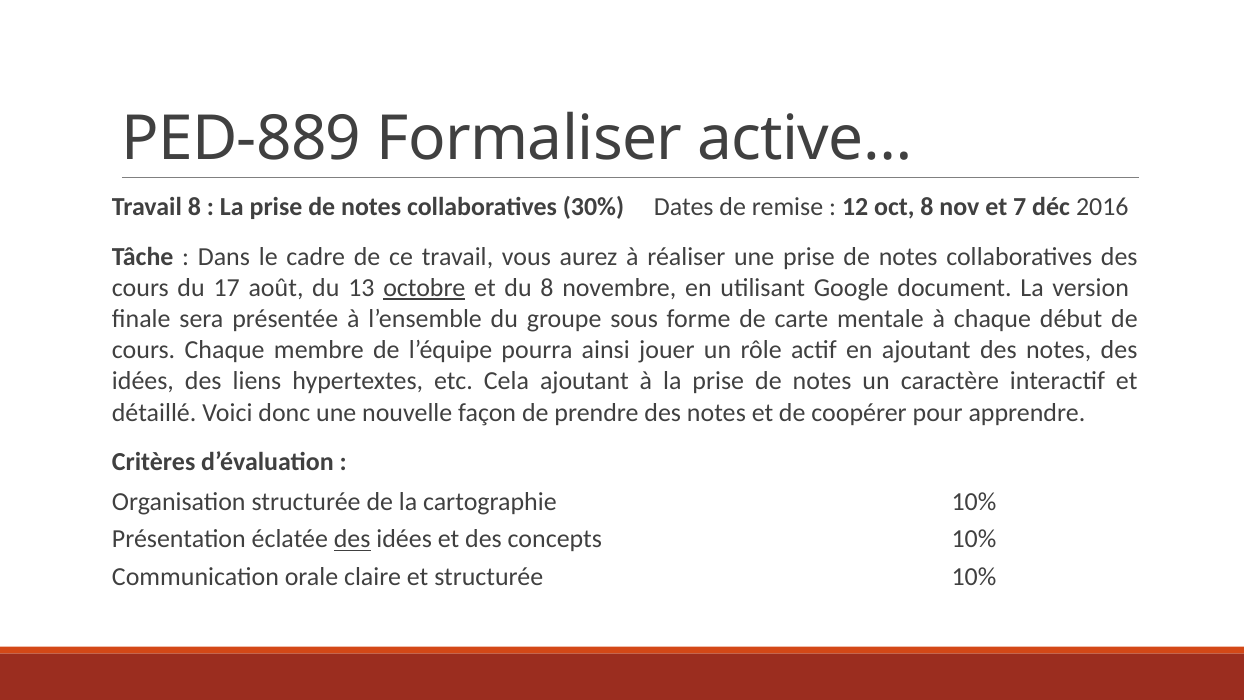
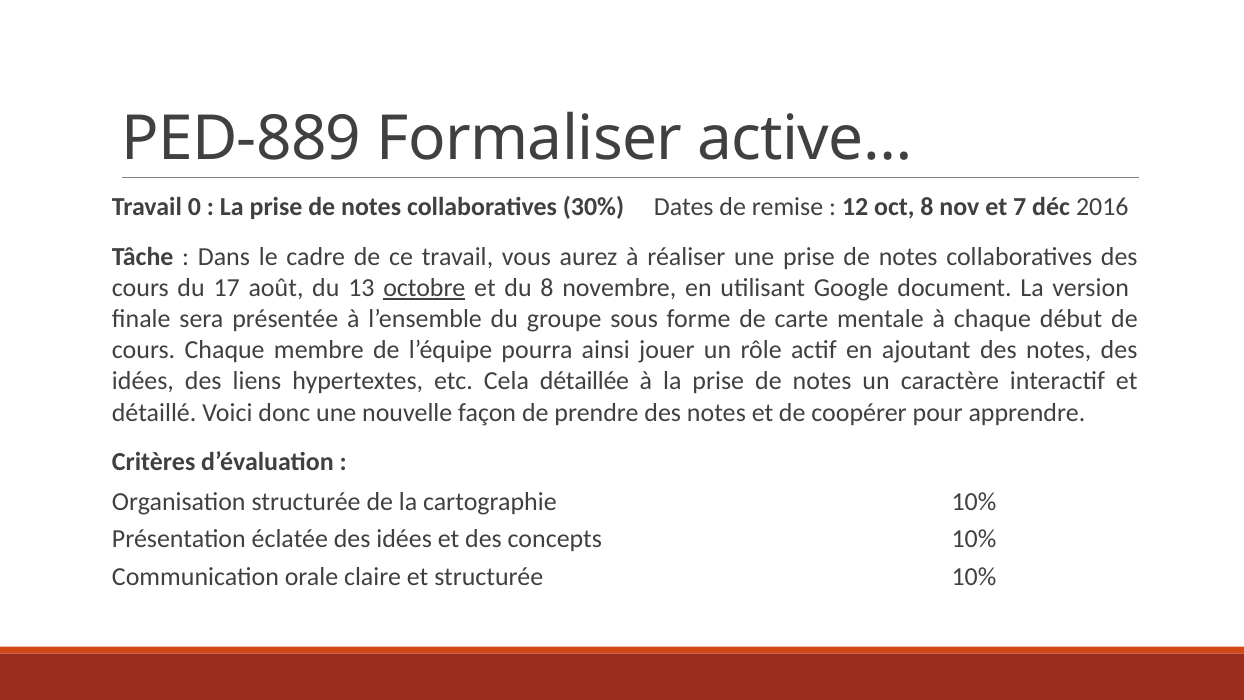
Travail 8: 8 -> 0
Cela ajoutant: ajoutant -> détaillée
des at (352, 539) underline: present -> none
